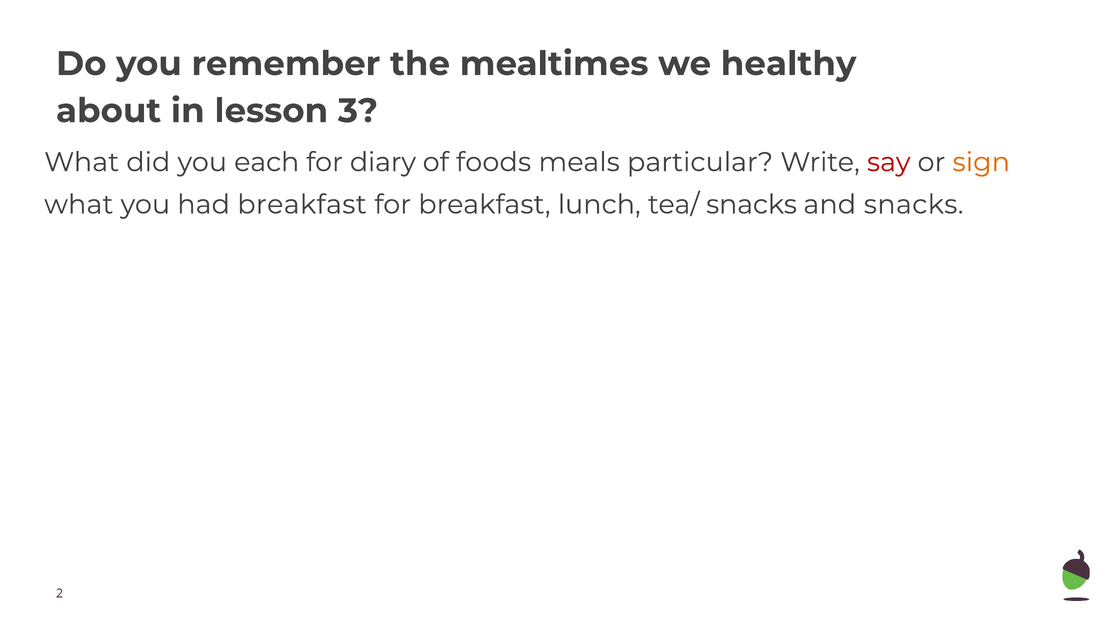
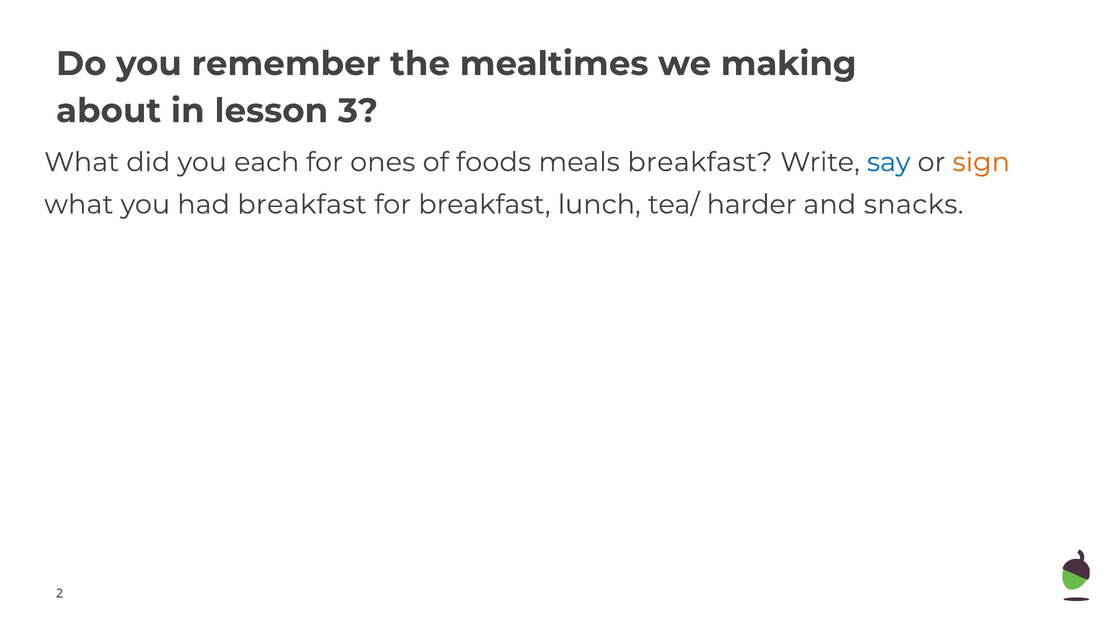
healthy: healthy -> making
diary: diary -> ones
meals particular: particular -> breakfast
say colour: red -> blue
tea/ snacks: snacks -> harder
